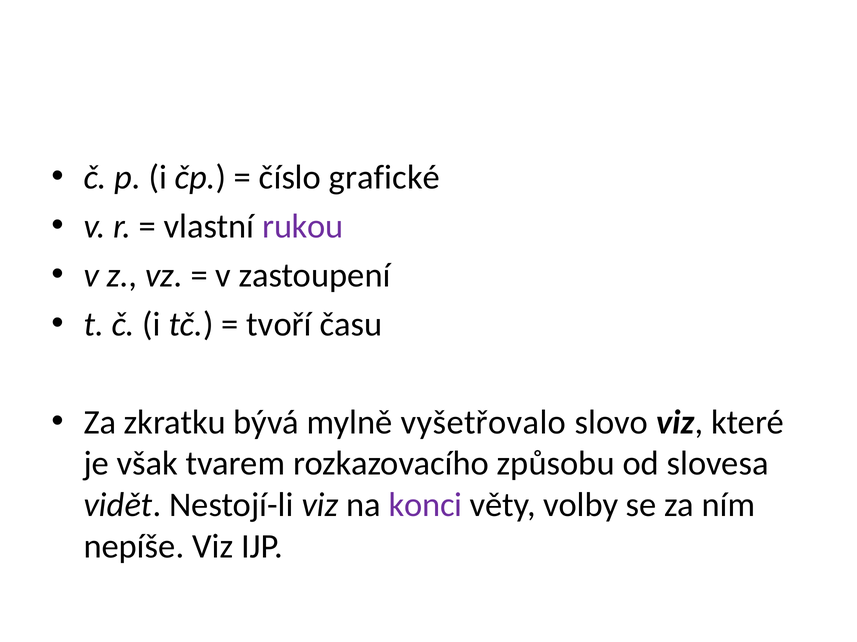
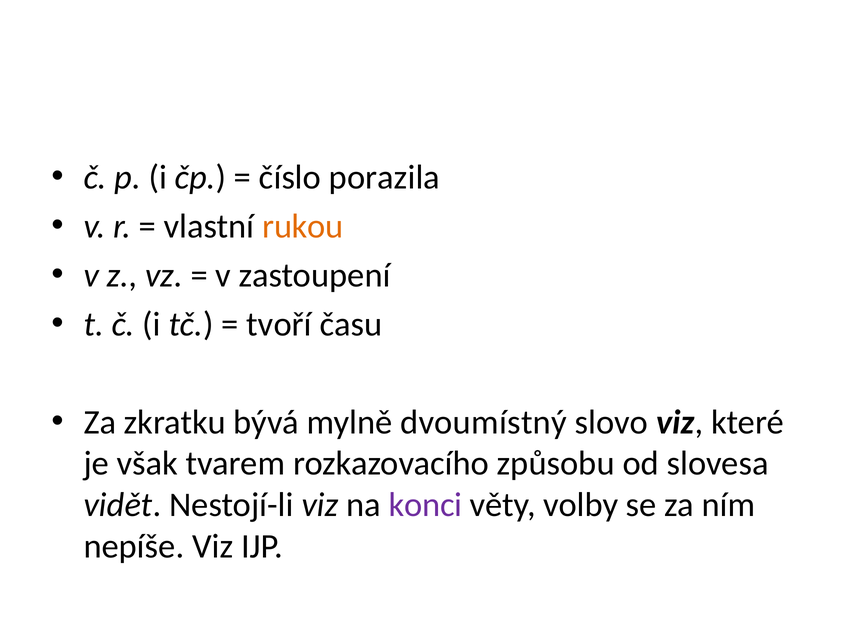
grafické: grafické -> porazila
rukou colour: purple -> orange
vyšetřovalo: vyšetřovalo -> dvoumístný
